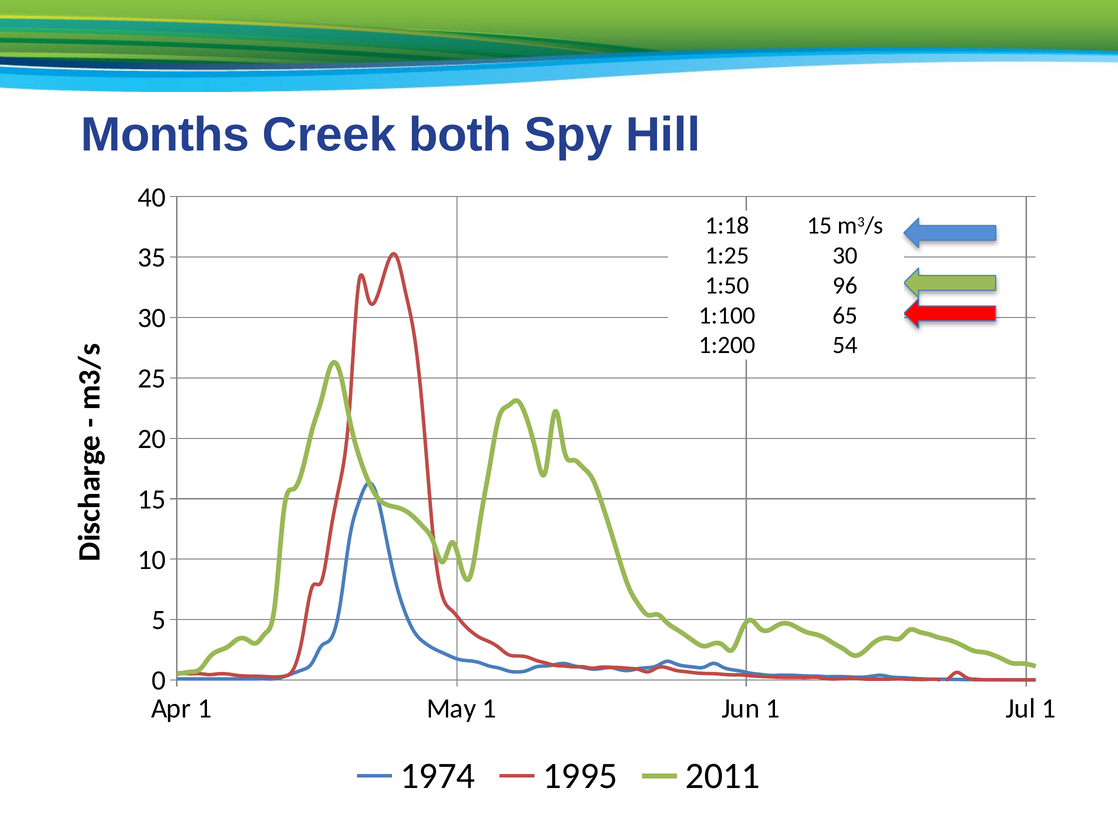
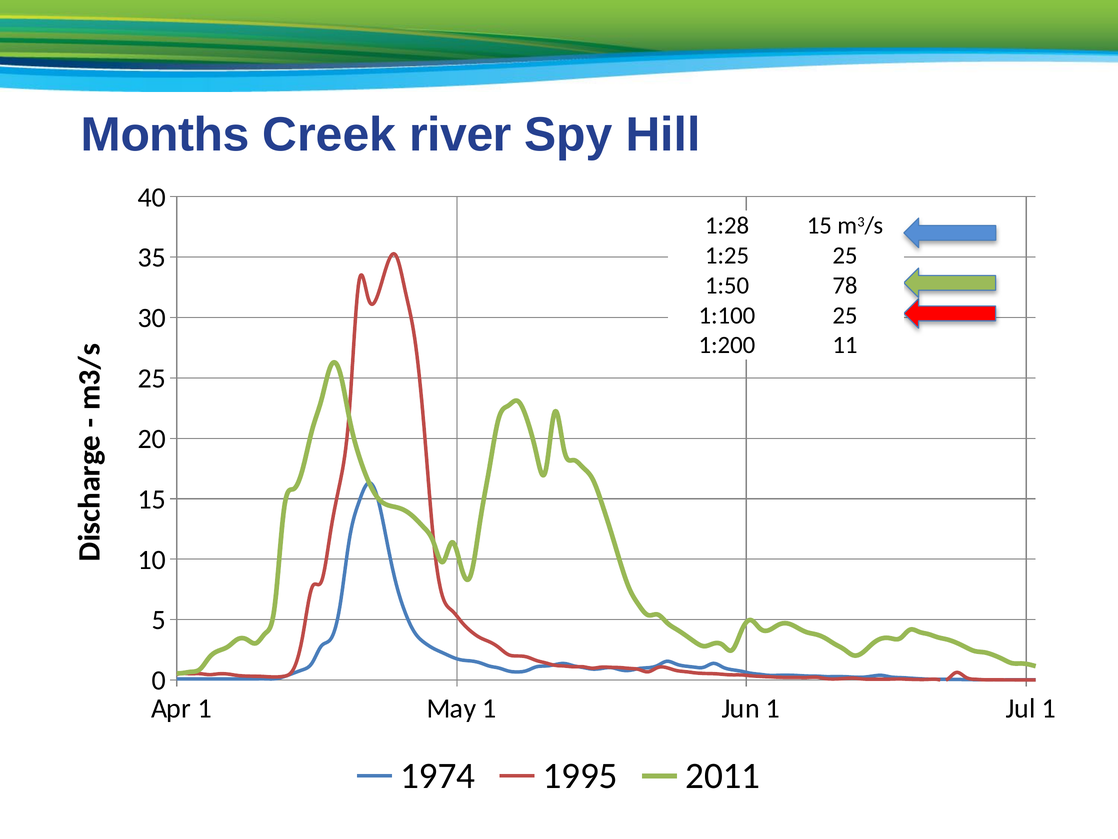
both: both -> river
1:18: 1:18 -> 1:28
1:25 30: 30 -> 25
96: 96 -> 78
1:100 65: 65 -> 25
54: 54 -> 11
